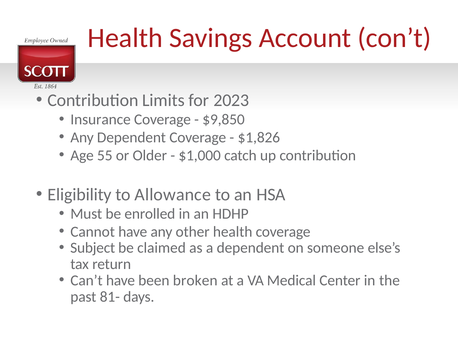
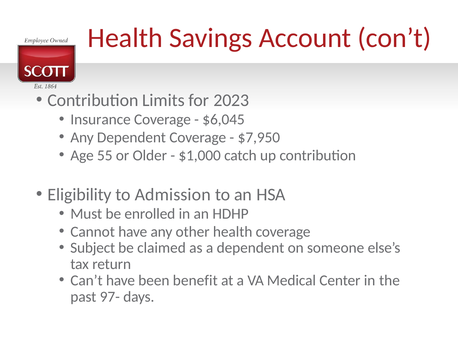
$9,850: $9,850 -> $6,045
$1,826: $1,826 -> $7,950
Allowance: Allowance -> Admission
broken: broken -> benefit
81-: 81- -> 97-
